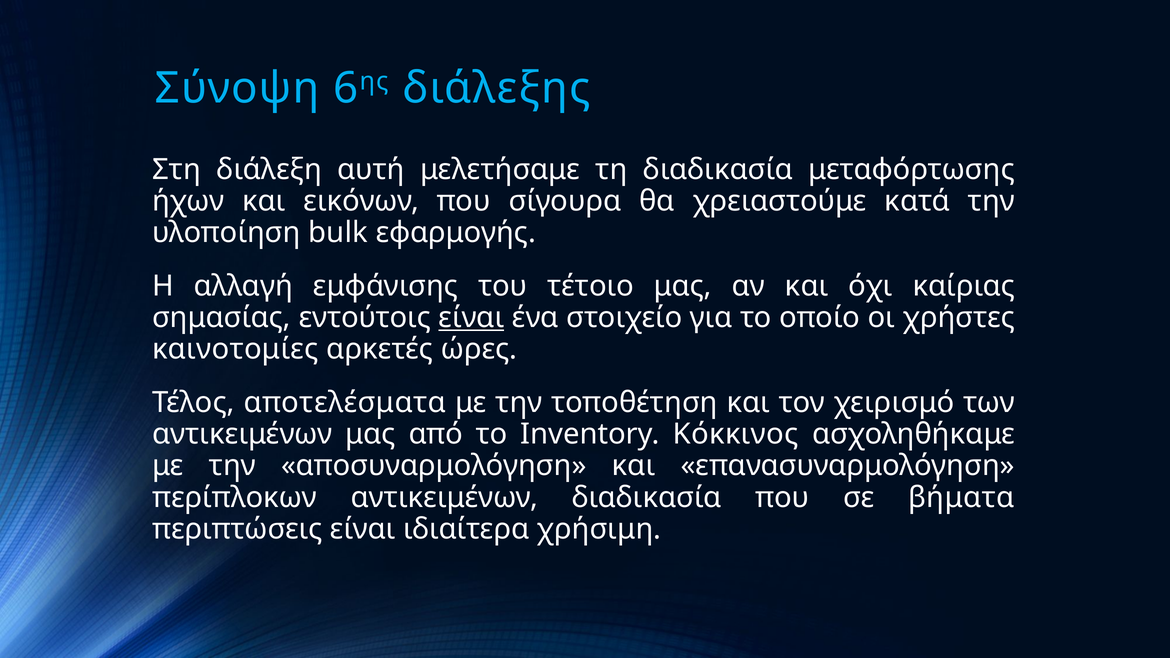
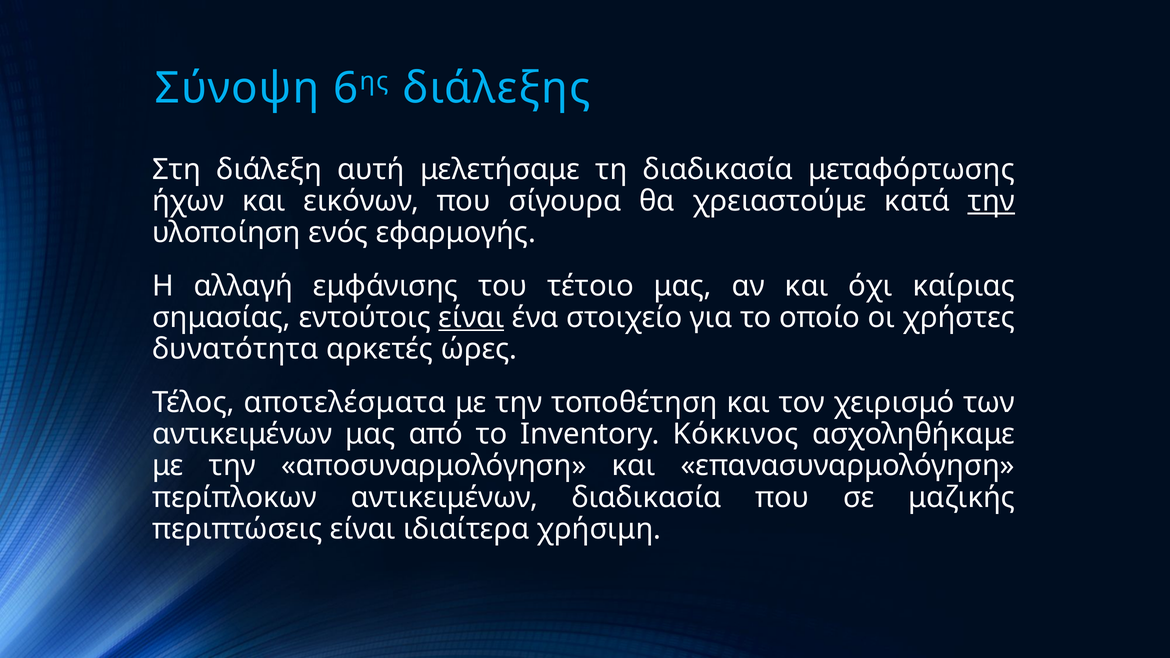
την at (991, 201) underline: none -> present
bulk: bulk -> ενός
καινοτομίες: καινοτομίες -> δυνατότητα
βήματα: βήματα -> μαζικής
